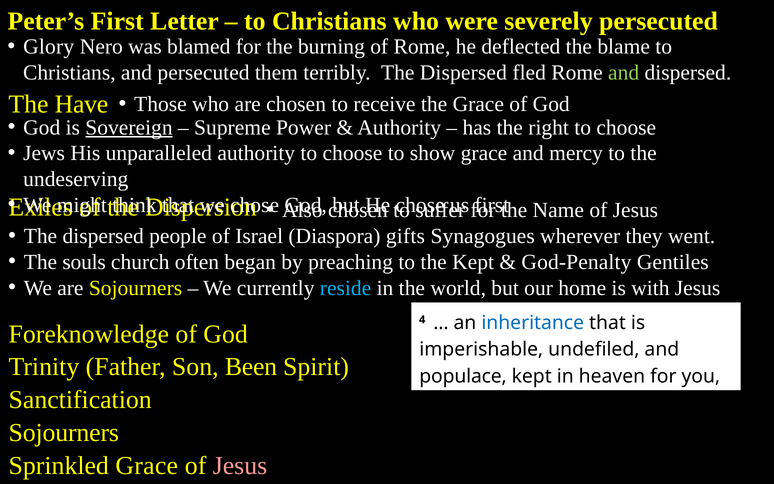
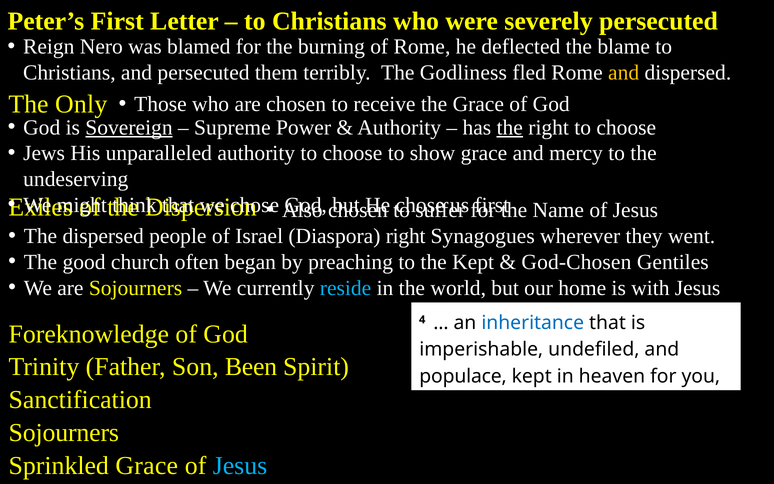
Glory: Glory -> Reign
terribly The Dispersed: Dispersed -> Godliness
and at (624, 73) colour: light green -> yellow
Have: Have -> Only
the at (510, 127) underline: none -> present
Diaspora gifts: gifts -> right
souls: souls -> good
God-Penalty: God-Penalty -> God-Chosen
Jesus at (240, 465) colour: pink -> light blue
